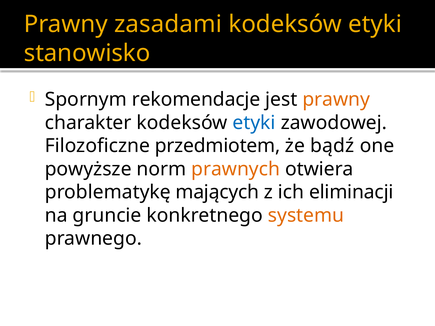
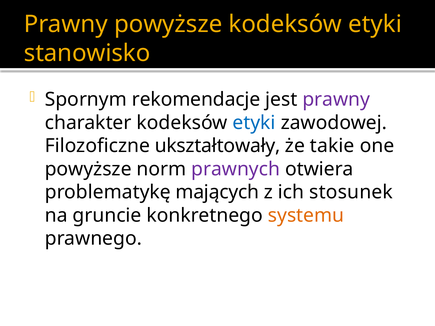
Prawny zasadami: zasadami -> powyższe
prawny at (336, 100) colour: orange -> purple
przedmiotem: przedmiotem -> ukształtowały
bądź: bądź -> takie
prawnych colour: orange -> purple
eliminacji: eliminacji -> stosunek
